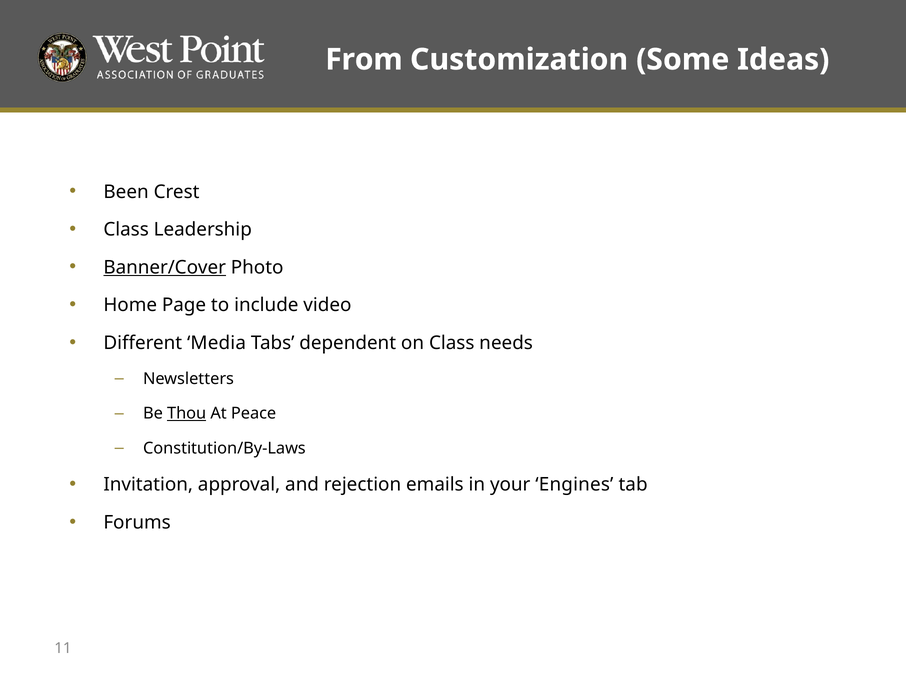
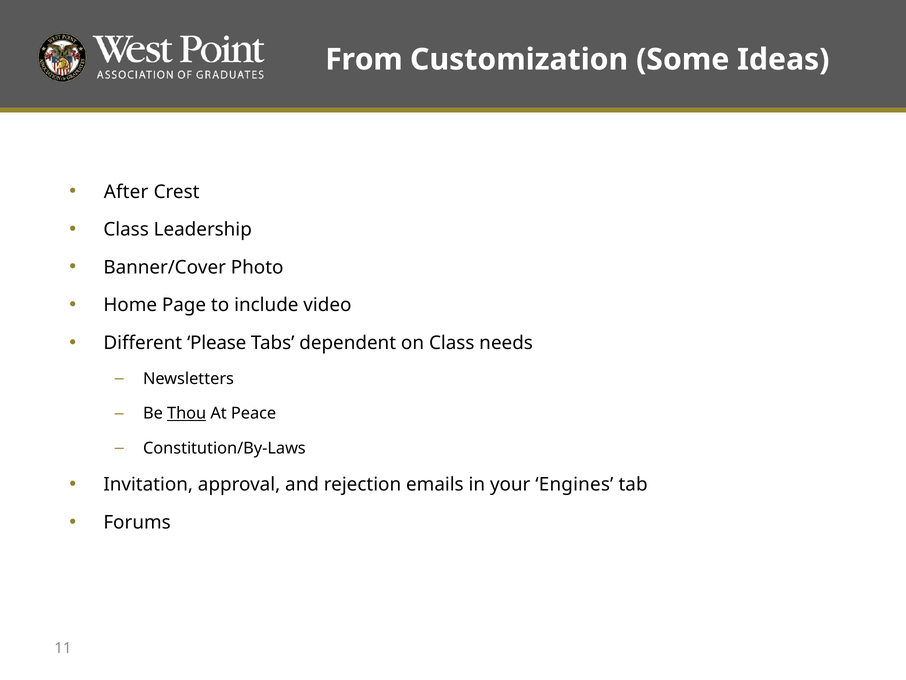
Been: Been -> After
Banner/Cover underline: present -> none
Media: Media -> Please
